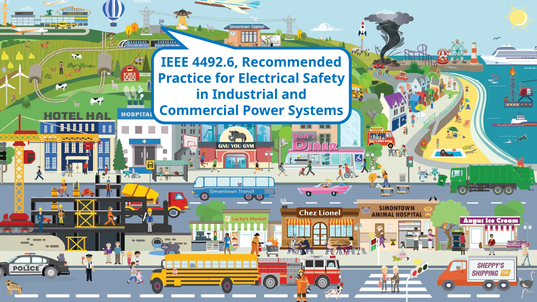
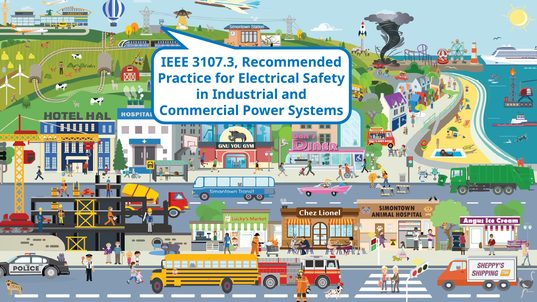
4492.6: 4492.6 -> 3107.3
